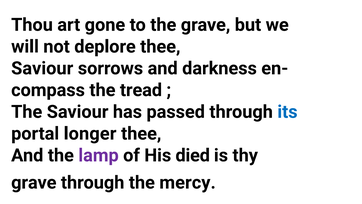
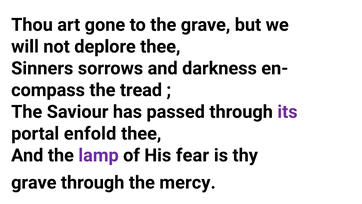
Saviour at (42, 68): Saviour -> Sinners
its colour: blue -> purple
longer: longer -> enfold
died: died -> fear
